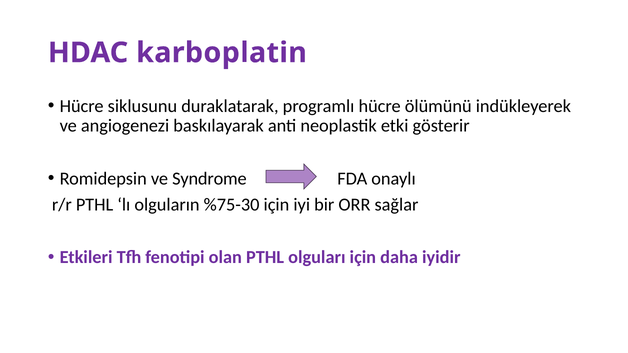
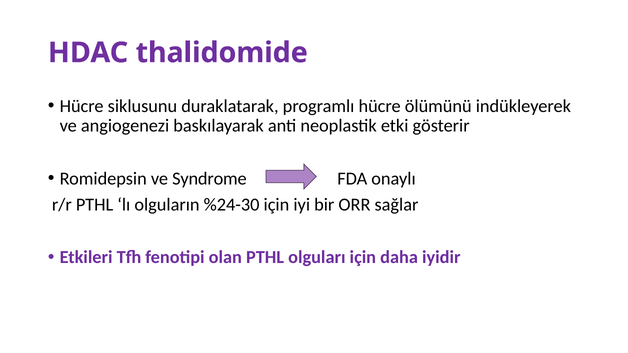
karboplatin: karboplatin -> thalidomide
%75-30: %75-30 -> %24-30
